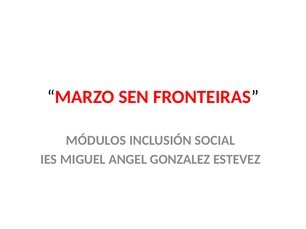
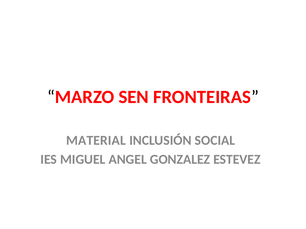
MÓDULOS: MÓDULOS -> MATERIAL
